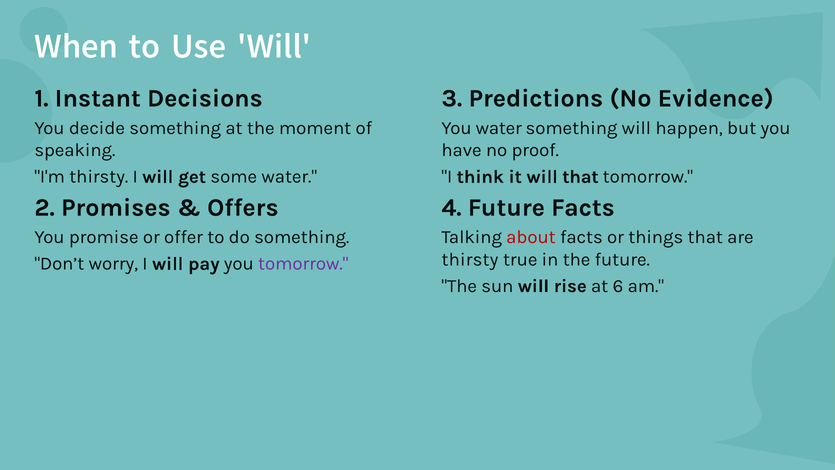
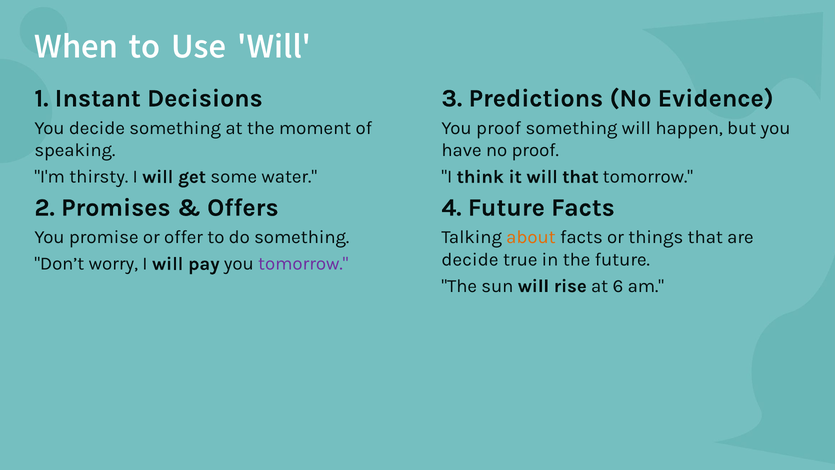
You water: water -> proof
about colour: red -> orange
thirsty at (470, 259): thirsty -> decide
